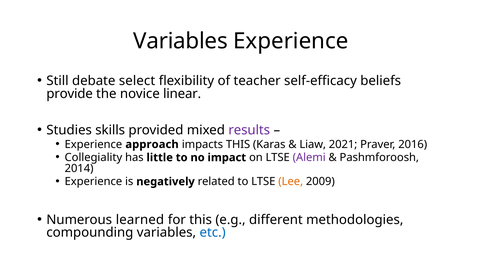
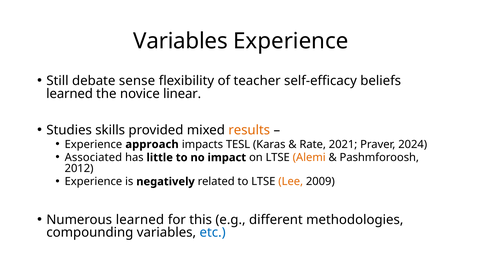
select: select -> sense
provide at (70, 94): provide -> learned
results colour: purple -> orange
impacts THIS: THIS -> TESL
Liaw: Liaw -> Rate
2016: 2016 -> 2024
Collegiality: Collegiality -> Associated
Alemi colour: purple -> orange
2014: 2014 -> 2012
